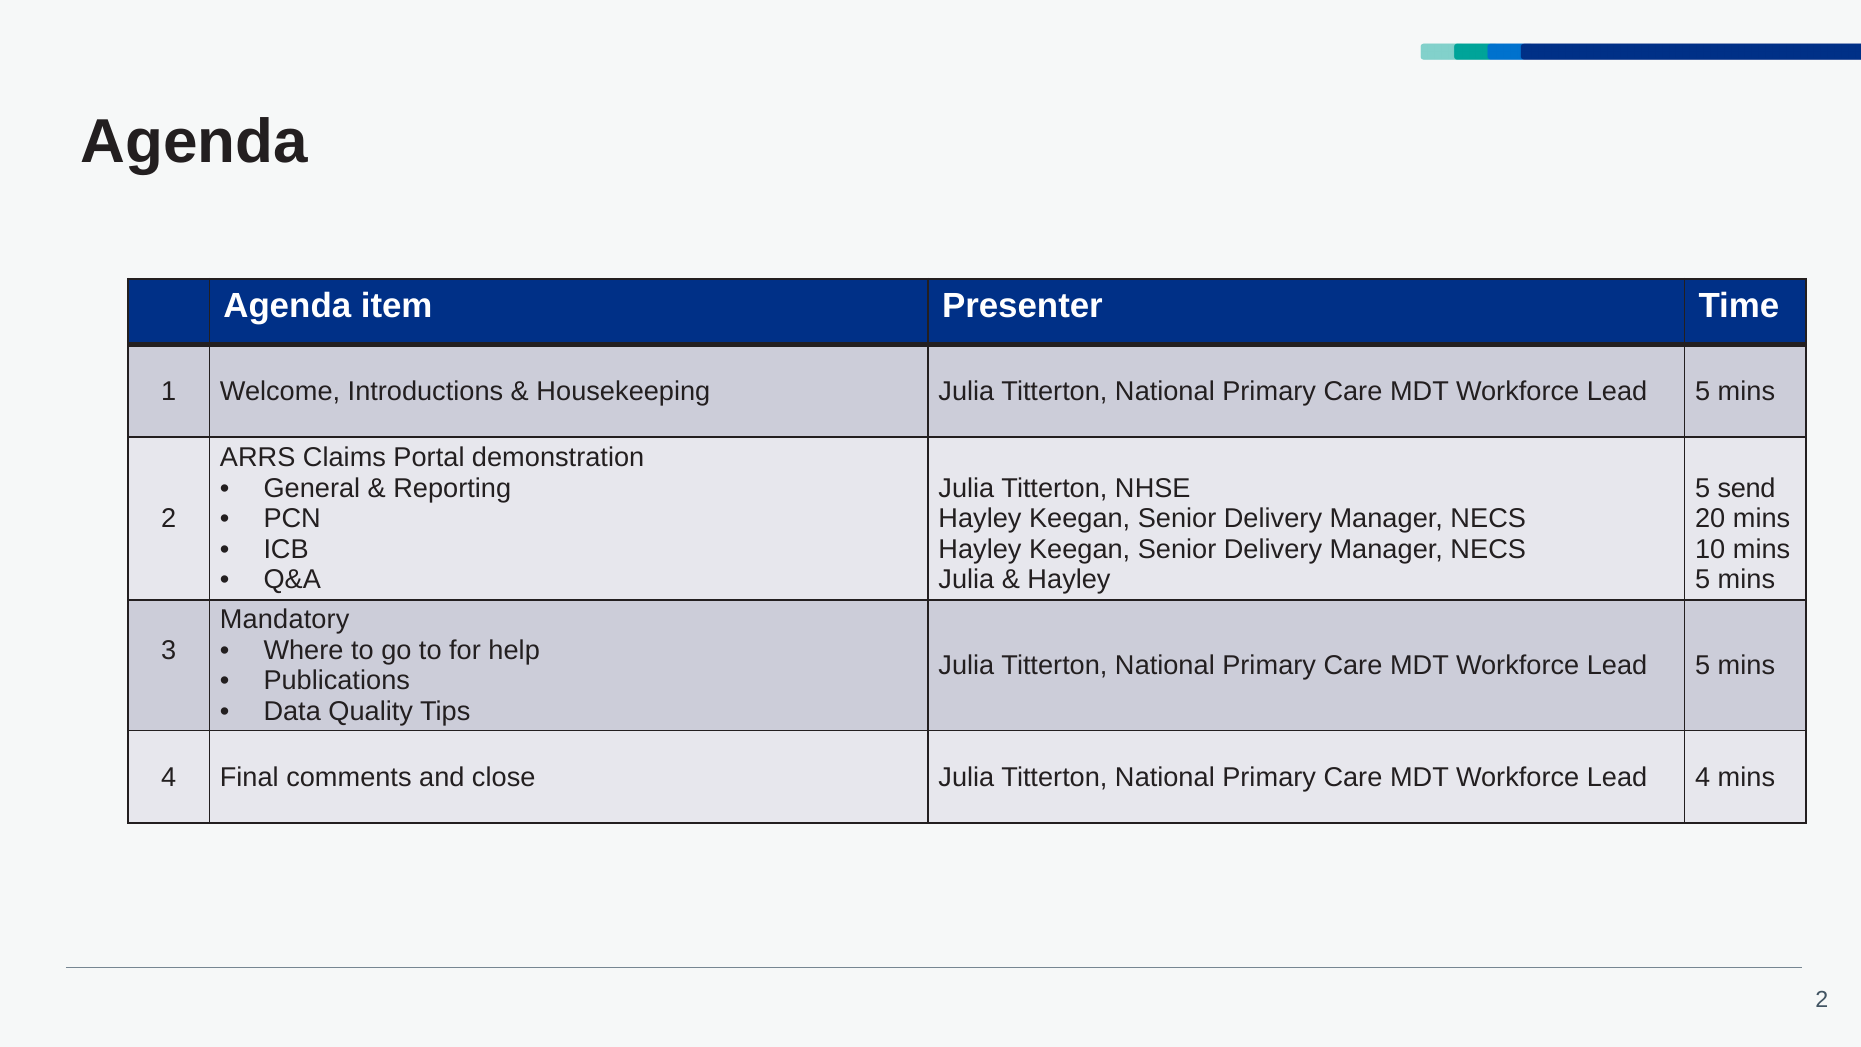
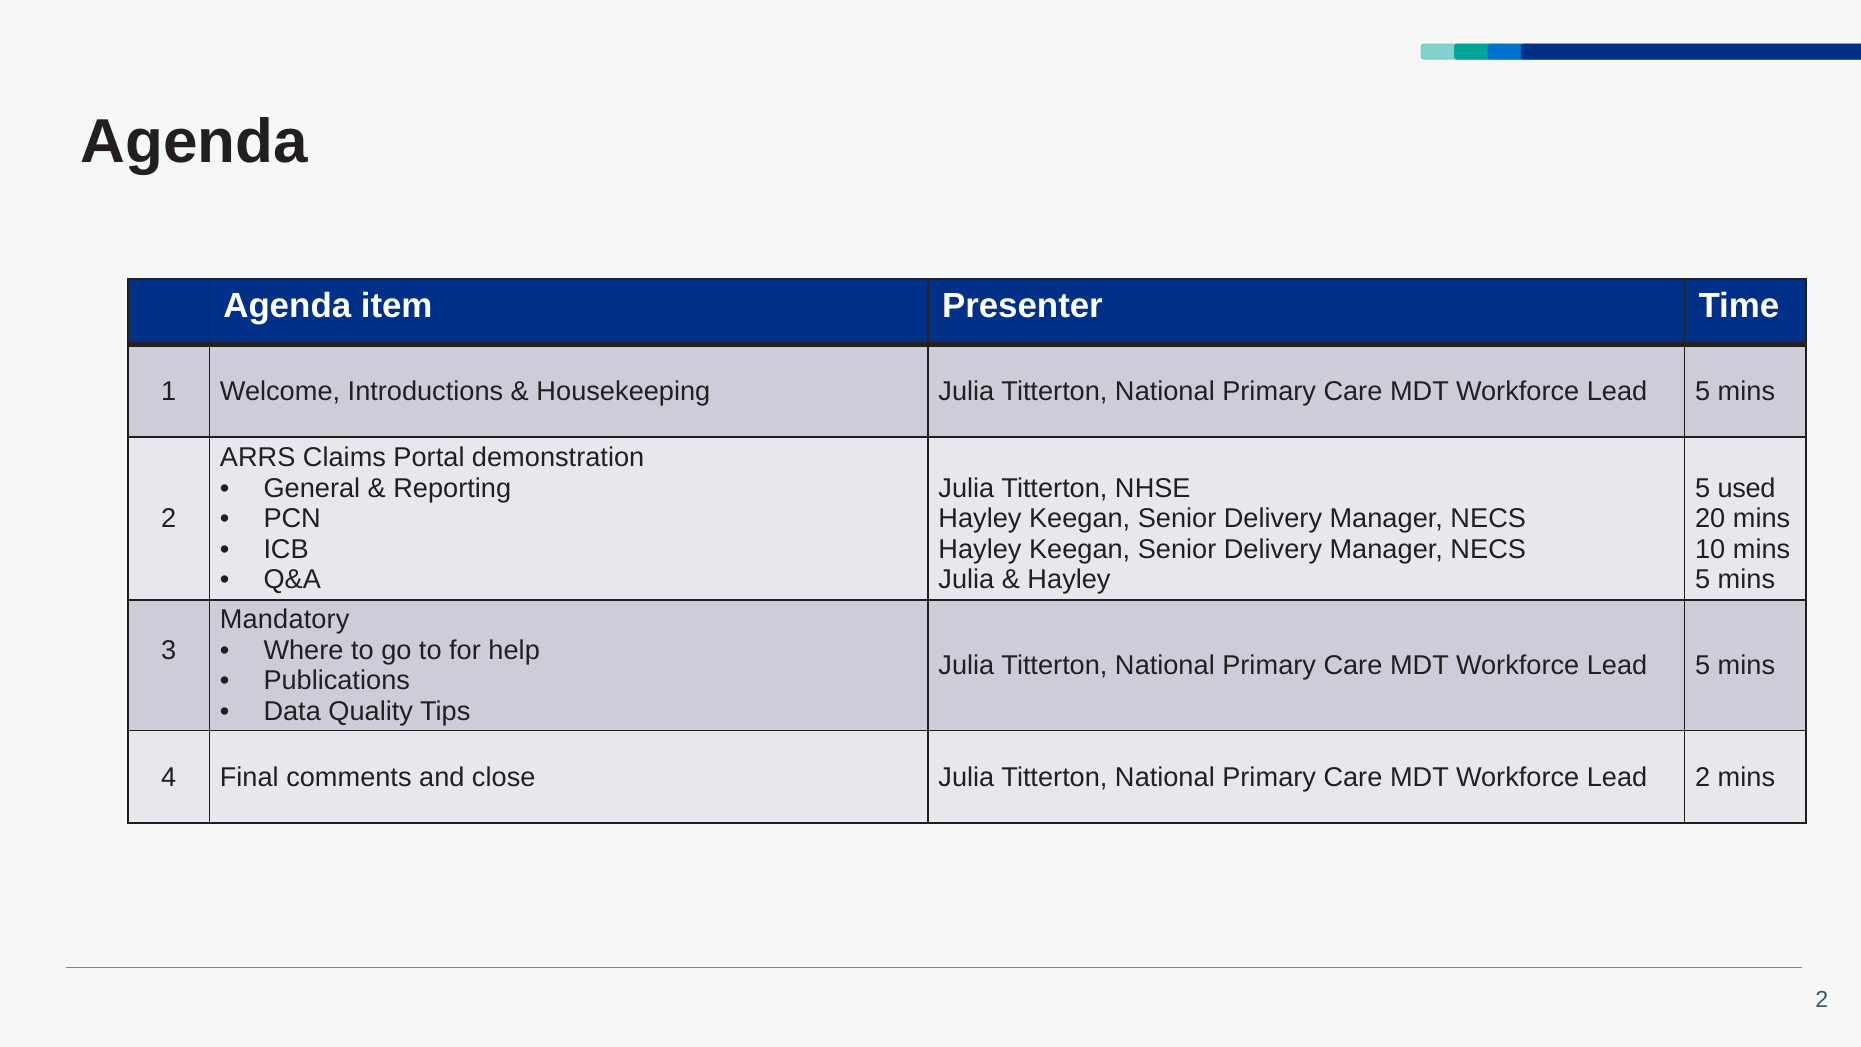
send: send -> used
Lead 4: 4 -> 2
